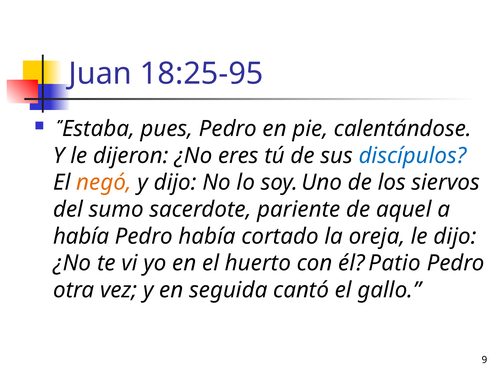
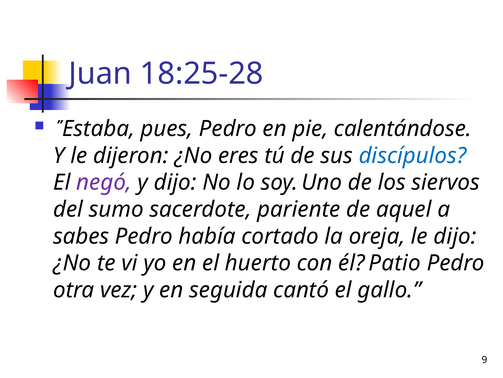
18:25-95: 18:25-95 -> 18:25-28
negó colour: orange -> purple
había at (81, 236): había -> sabes
